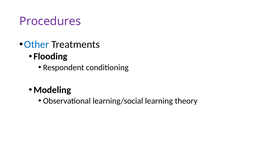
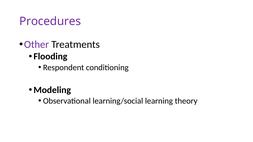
Other colour: blue -> purple
